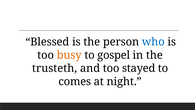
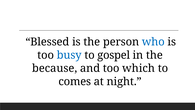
busy colour: orange -> blue
trusteth: trusteth -> because
stayed: stayed -> which
